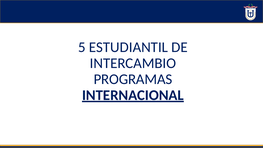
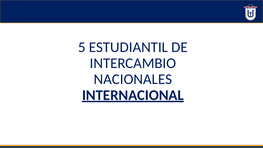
PROGRAMAS: PROGRAMAS -> NACIONALES
